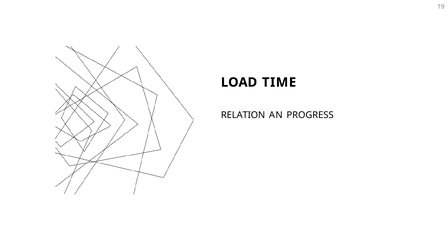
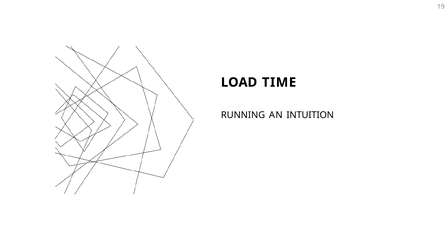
RELATION: RELATION -> RUNNING
PROGRESS: PROGRESS -> INTUITION
